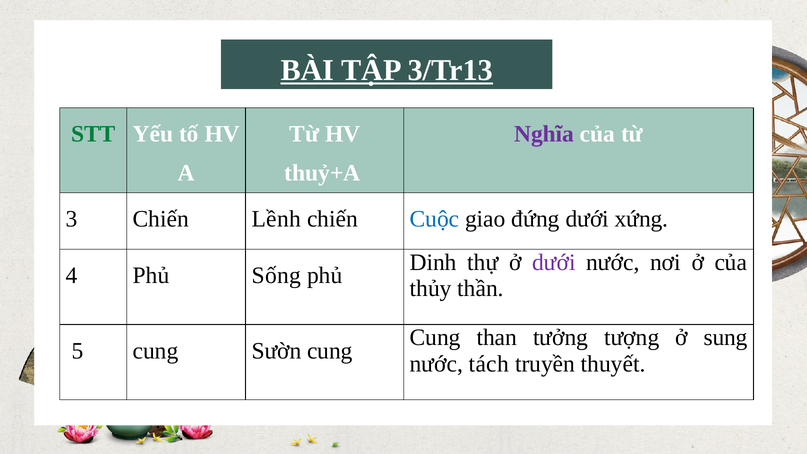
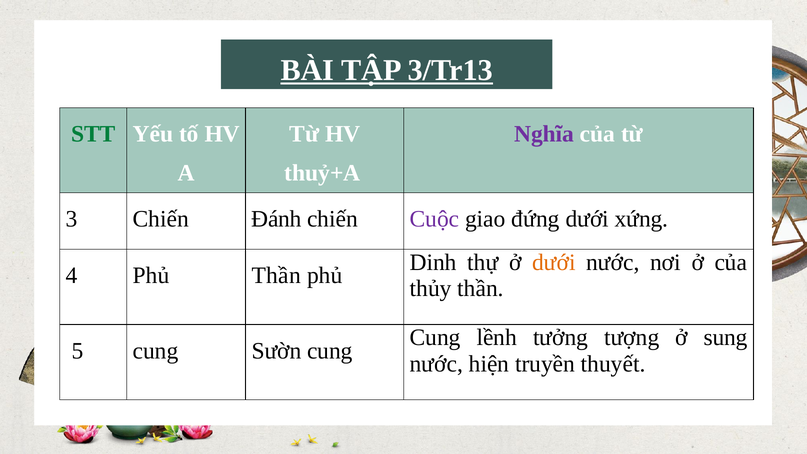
Lềnh: Lềnh -> Đánh
Cuộc colour: blue -> purple
dưới at (554, 262) colour: purple -> orange
Phủ Sống: Sống -> Thần
than: than -> lềnh
tách: tách -> hiện
